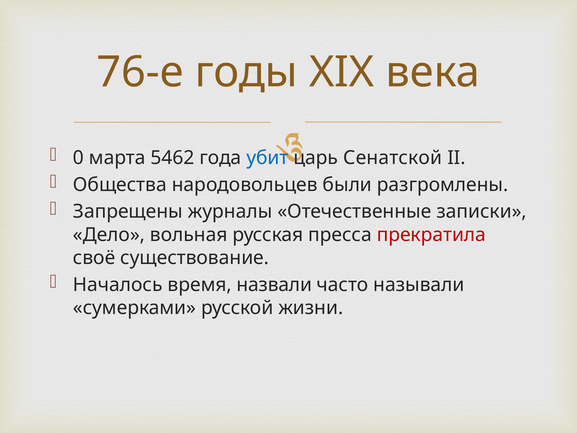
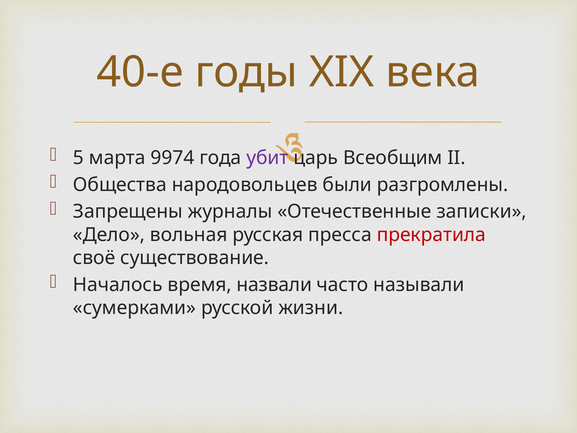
76-е: 76-е -> 40-е
0: 0 -> 5
5462: 5462 -> 9974
убит colour: blue -> purple
Сенатской: Сенатской -> Всеобщим
